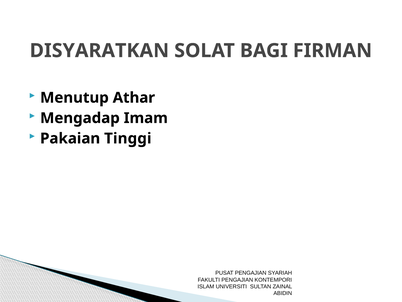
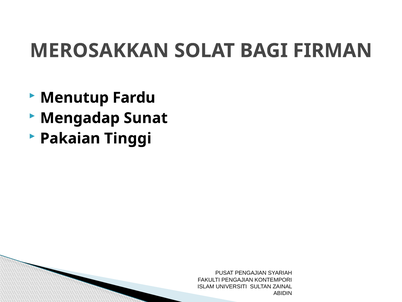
DISYARATKAN: DISYARATKAN -> MEROSAKKAN
Athar: Athar -> Fardu
Imam: Imam -> Sunat
